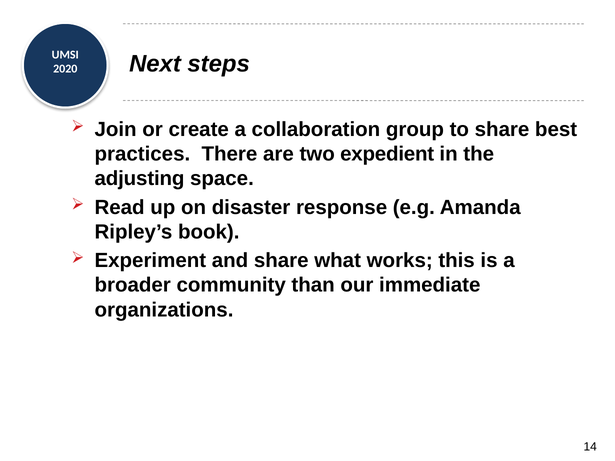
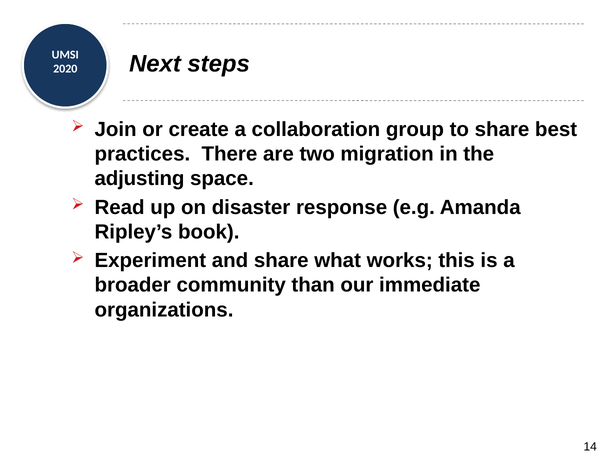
expedient: expedient -> migration
